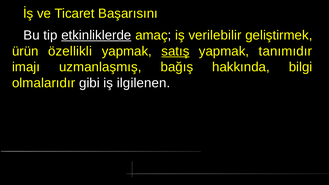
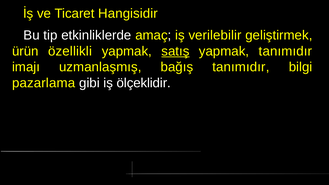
Başarısını: Başarısını -> Hangisidir
etkinliklerde underline: present -> none
bağış hakkında: hakkında -> tanımıdır
olmalarıdır: olmalarıdır -> pazarlama
ilgilenen: ilgilenen -> ölçeklidir
